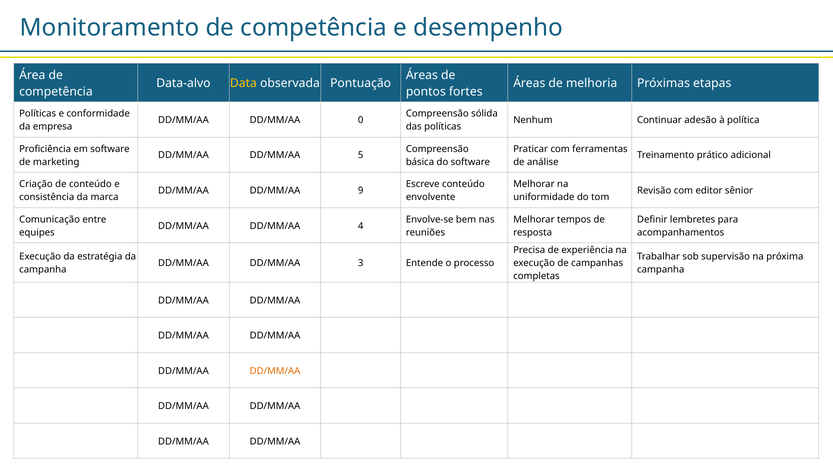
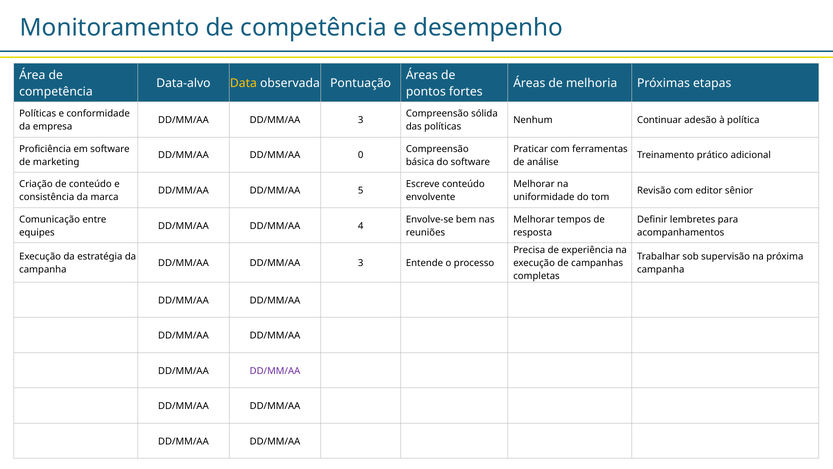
0 at (361, 120): 0 -> 3
5: 5 -> 0
9: 9 -> 5
DD/MM/AA at (275, 371) colour: orange -> purple
